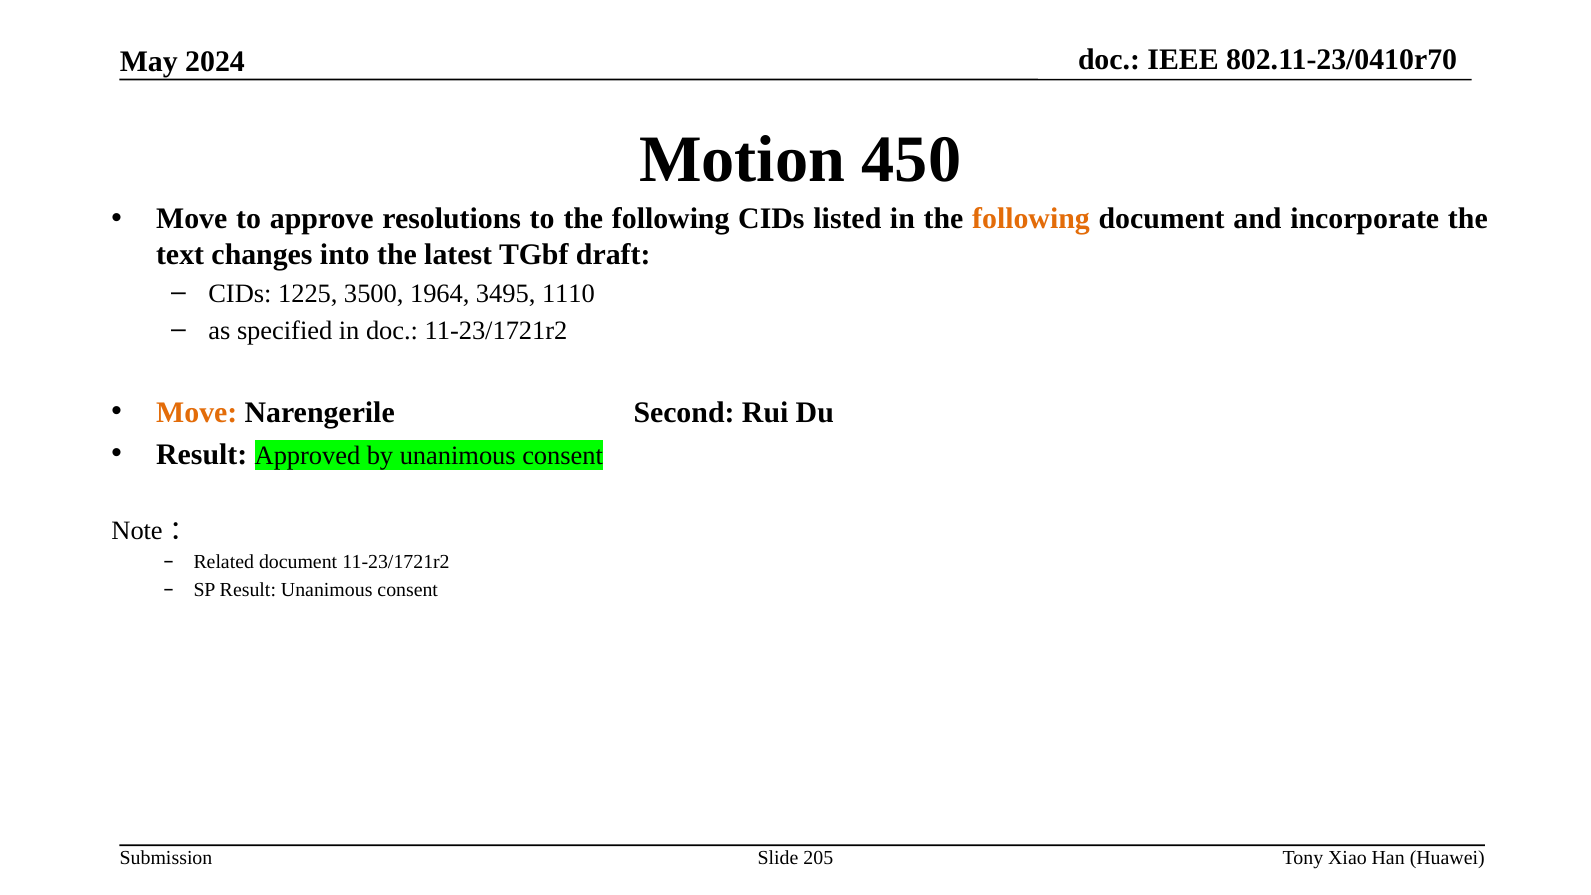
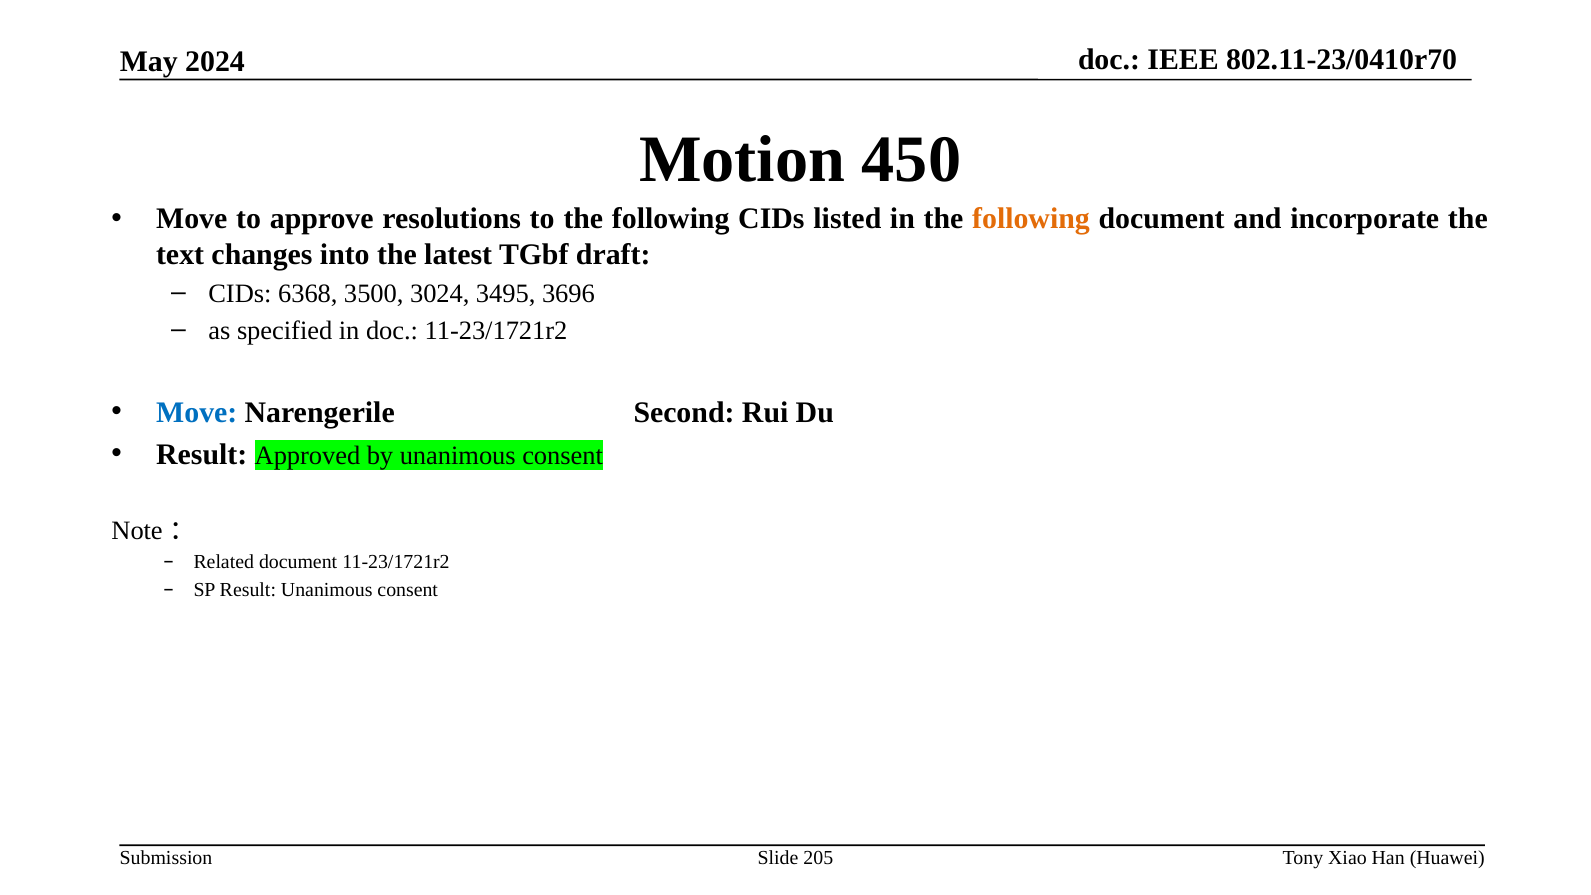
1225: 1225 -> 6368
1964: 1964 -> 3024
1110: 1110 -> 3696
Move at (197, 412) colour: orange -> blue
